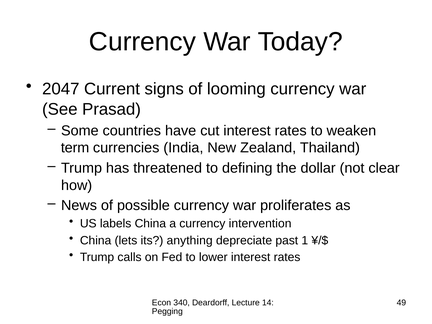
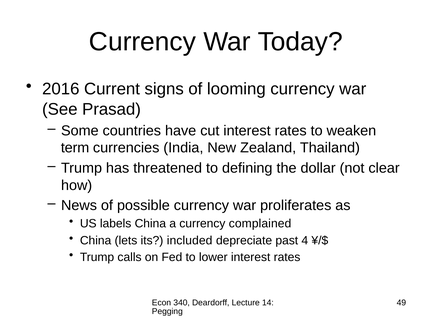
2047: 2047 -> 2016
intervention: intervention -> complained
anything: anything -> included
1: 1 -> 4
